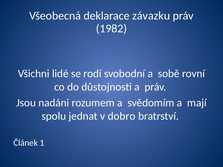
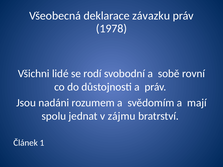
1982: 1982 -> 1978
dobro: dobro -> zájmu
